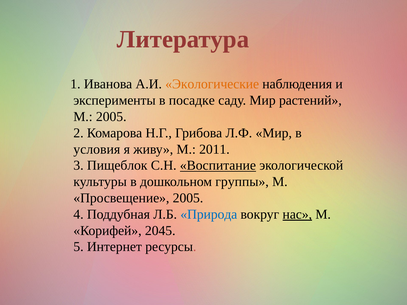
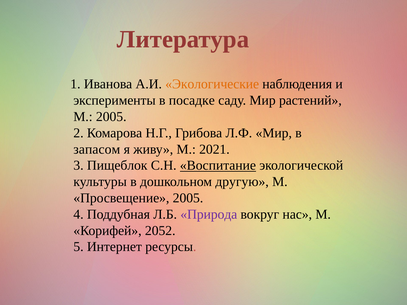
условия: условия -> запасом
2011: 2011 -> 2021
группы: группы -> другую
Природа colour: blue -> purple
нас underline: present -> none
2045: 2045 -> 2052
